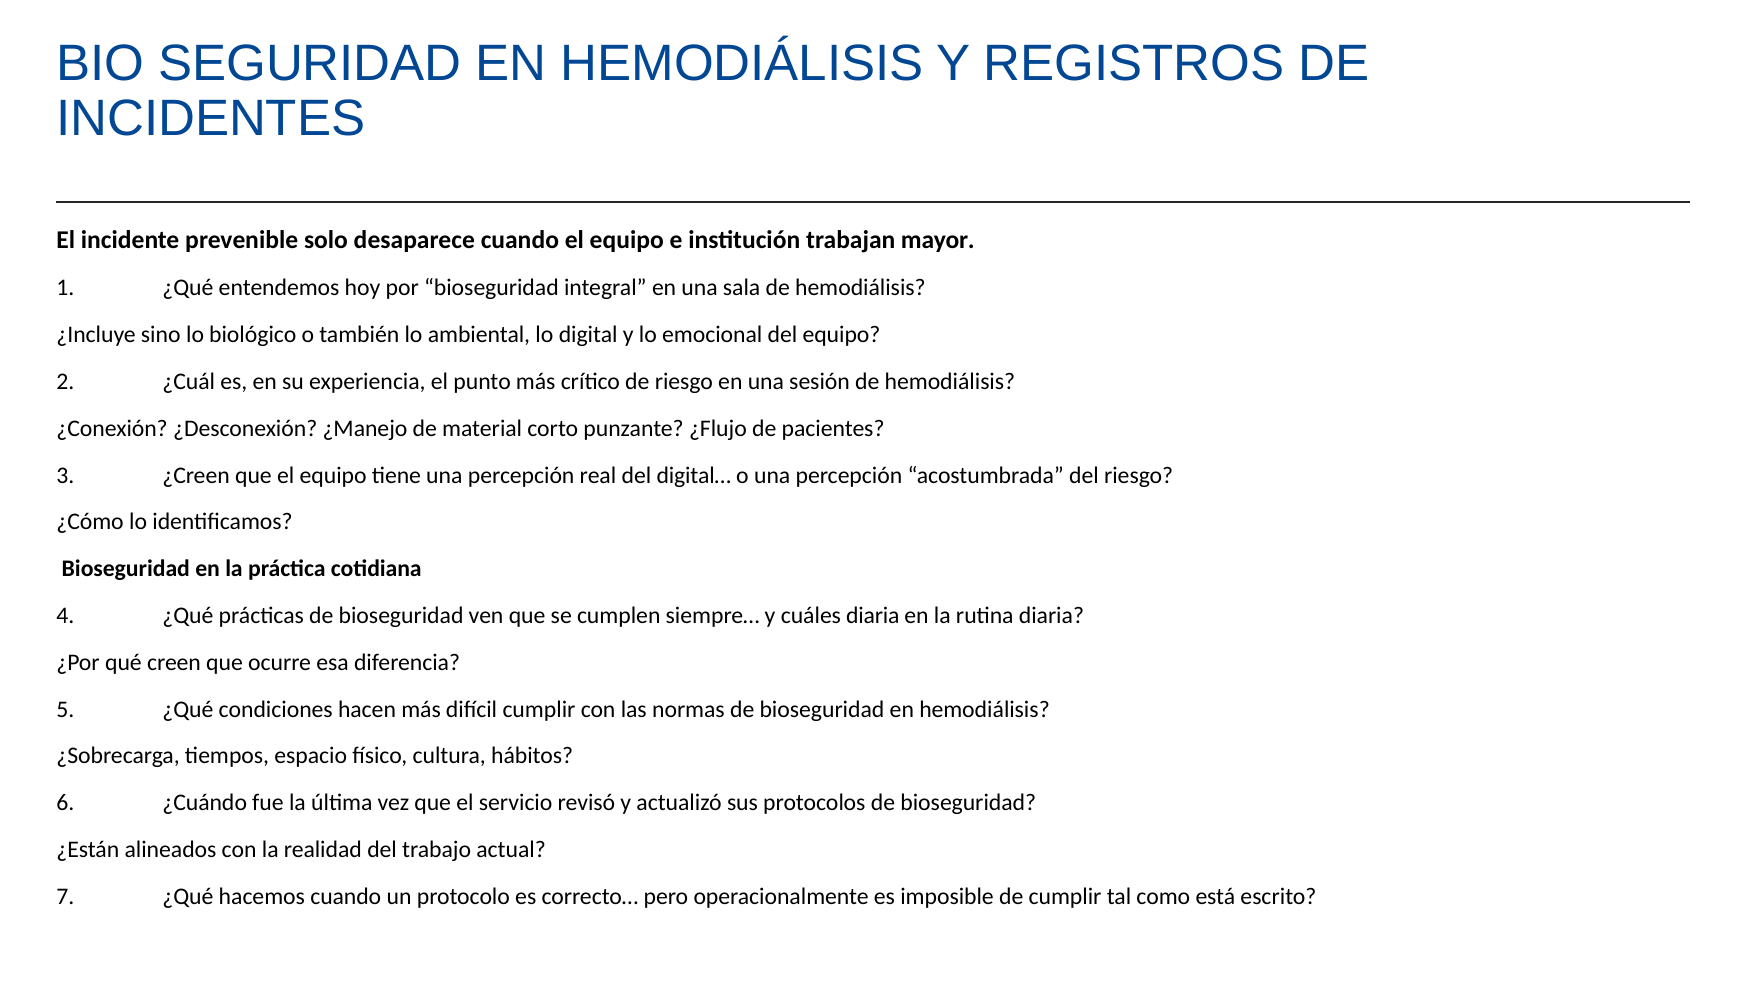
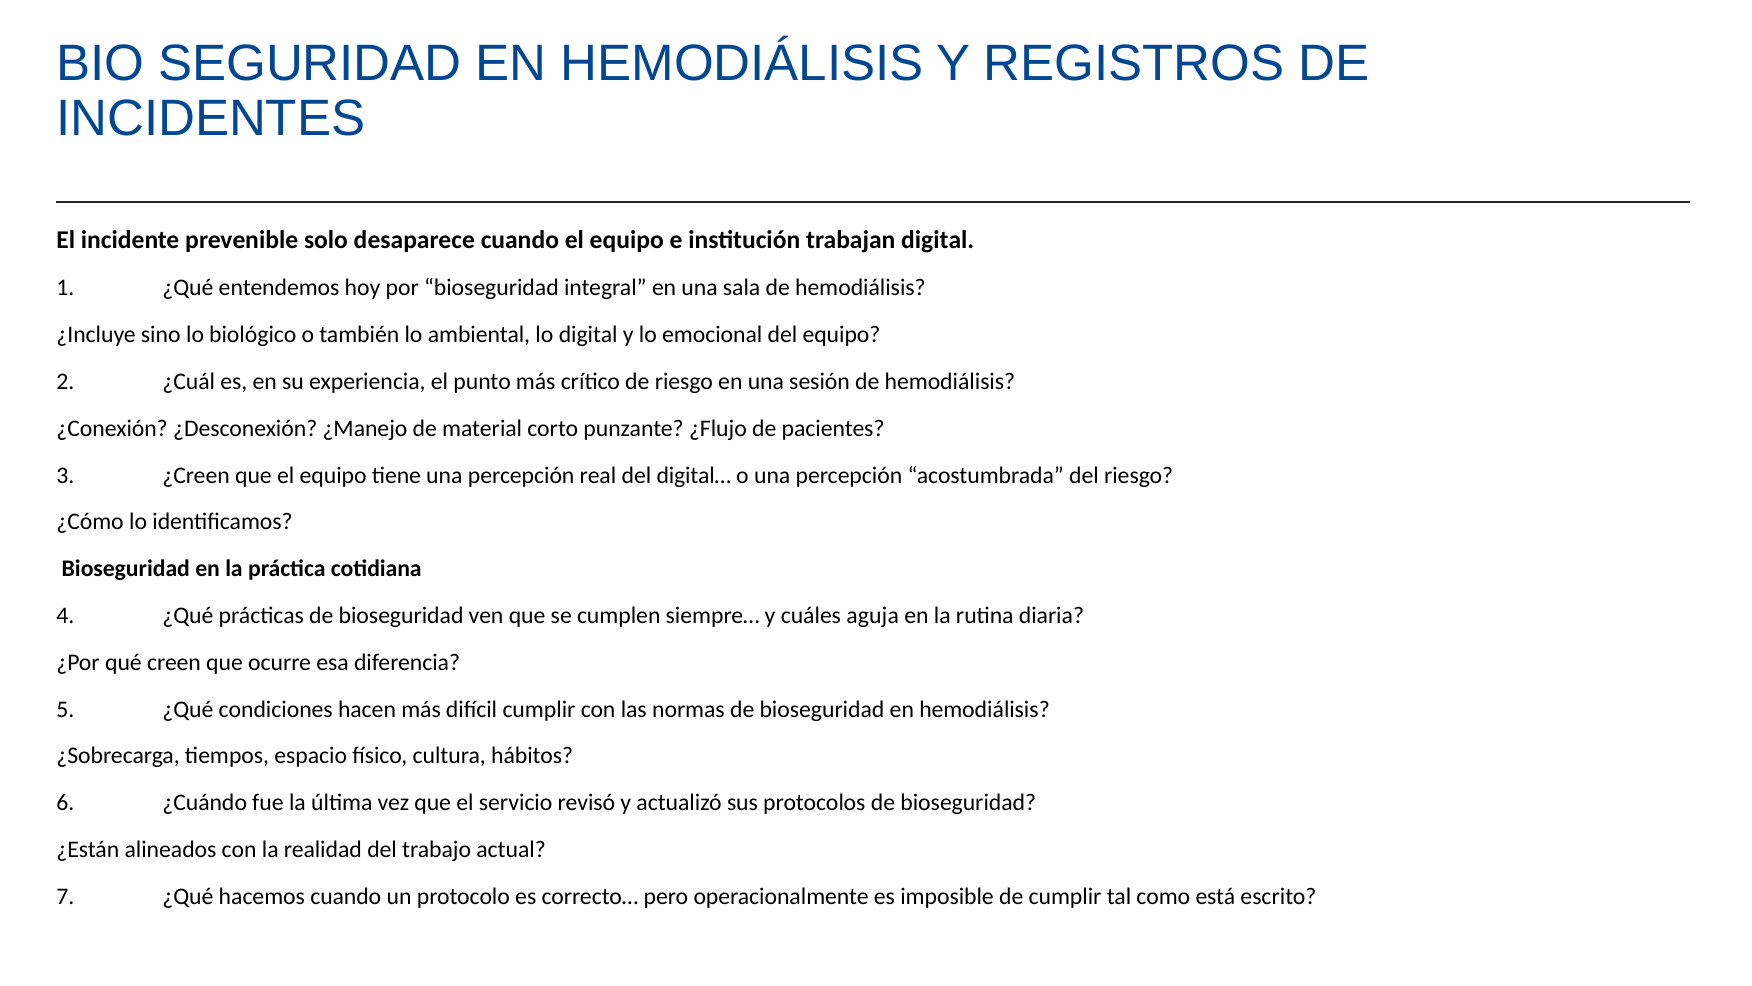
trabajan mayor: mayor -> digital
cuáles diaria: diaria -> aguja
